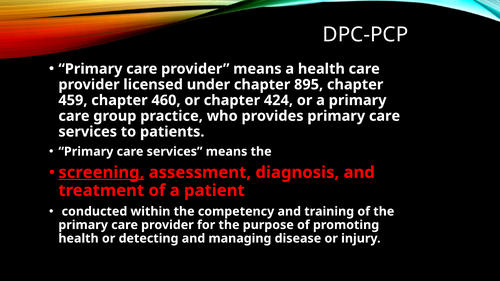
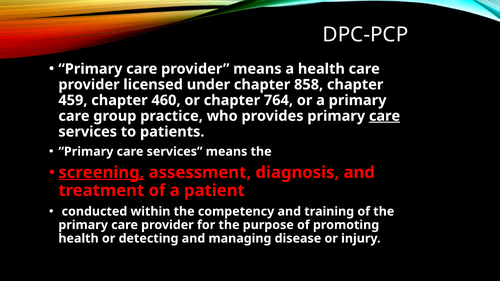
895: 895 -> 858
424: 424 -> 764
care at (385, 116) underline: none -> present
